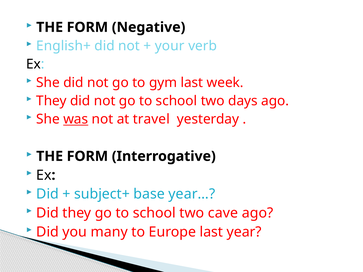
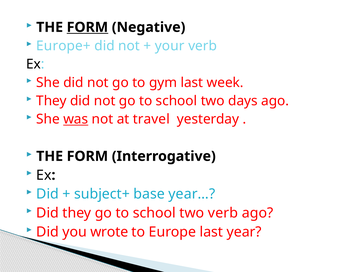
FORM at (87, 27) underline: none -> present
English+: English+ -> Europe+
two cave: cave -> verb
many: many -> wrote
